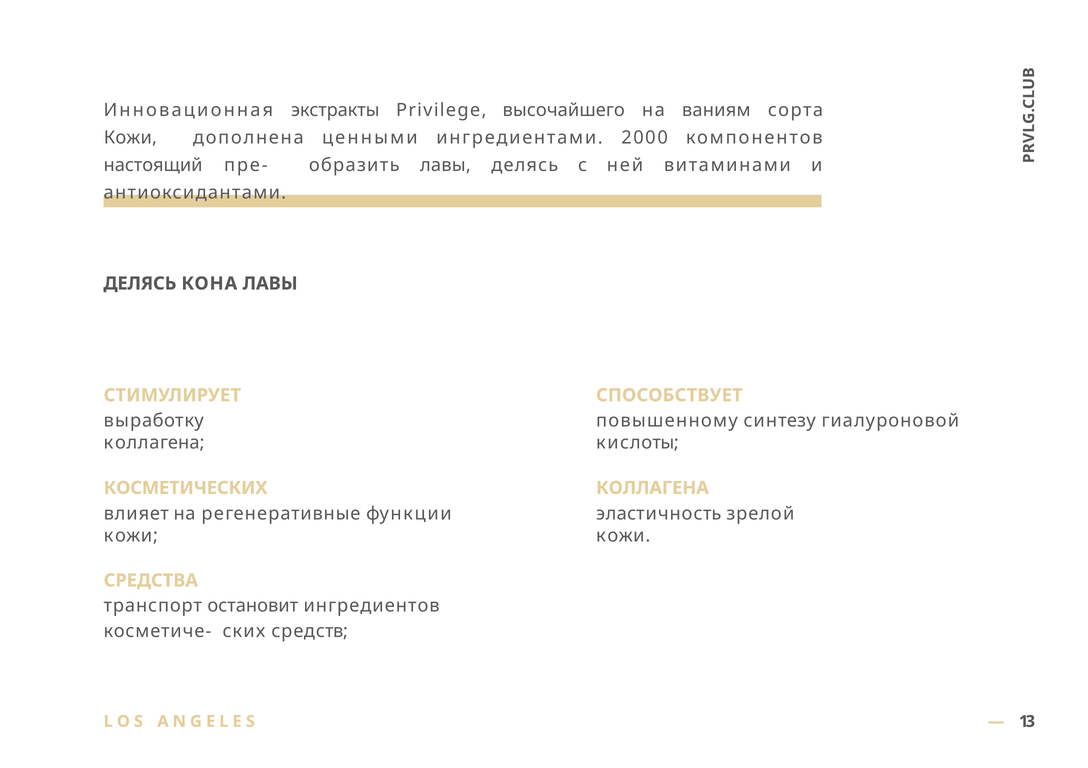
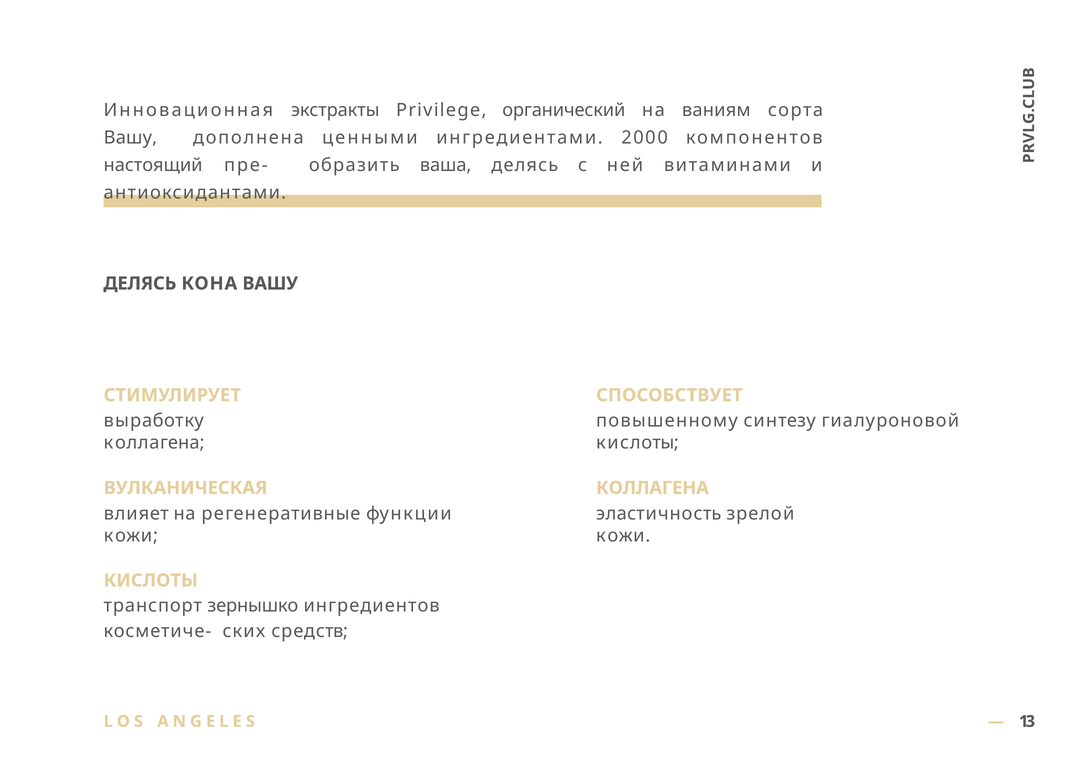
высочайшего: высочайшего -> органический
Кожи at (130, 138): Кожи -> Вашу
образить лавы: лавы -> ваша
КОНА ЛАВЫ: ЛАВЫ -> ВАШУ
КОСМЕТИЧЕСКИХ: КОСМЕТИЧЕСКИХ -> ВУЛКАНИЧЕСКАЯ
СРЕДСТВА at (151, 581): СРЕДСТВА -> КИСЛОТЫ
остановит: остановит -> зернышко
